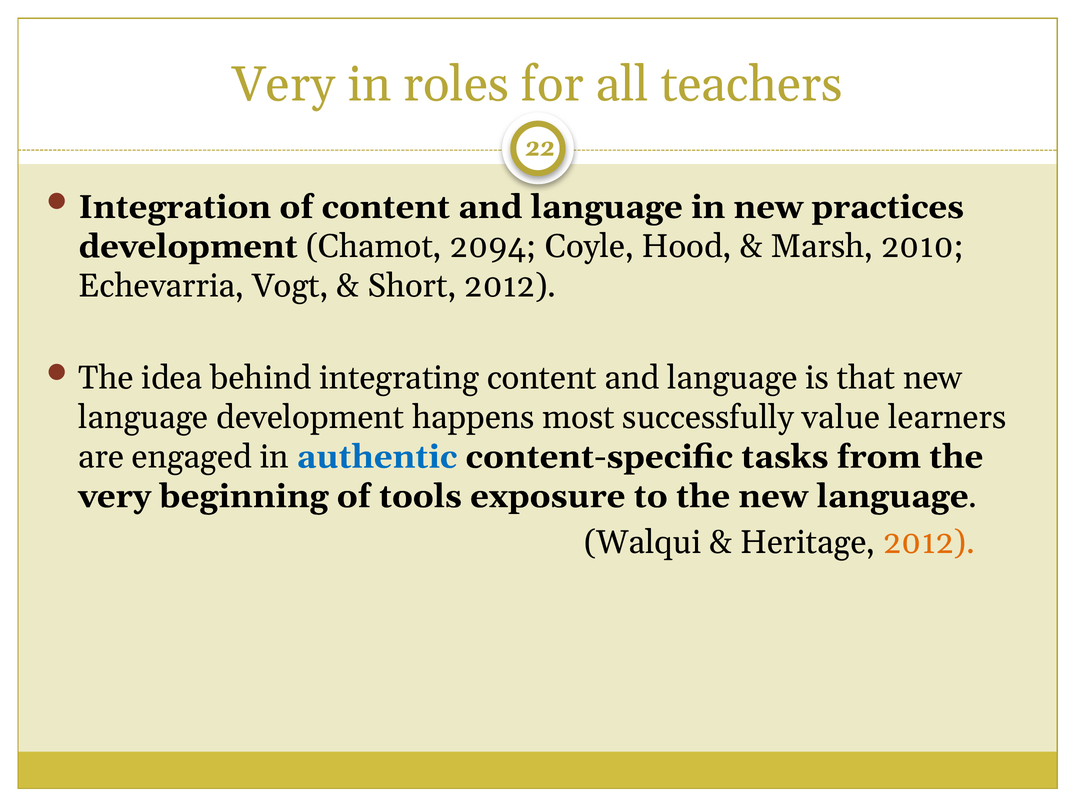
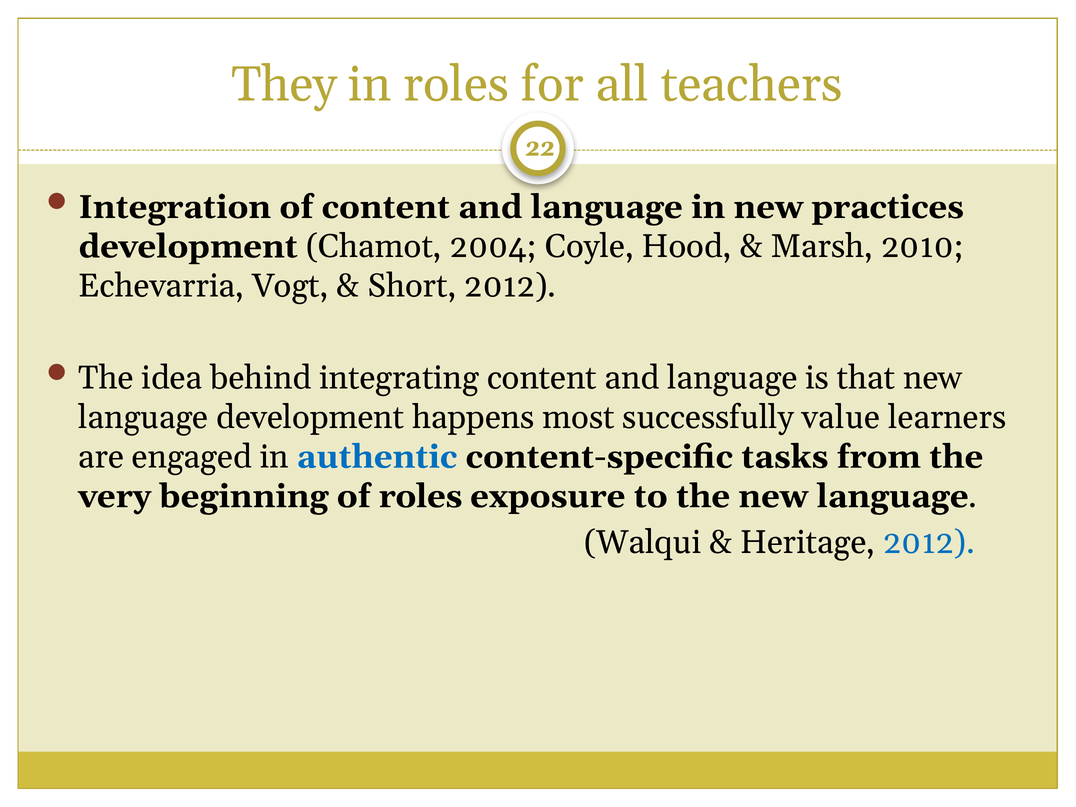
Very at (284, 85): Very -> They
2094: 2094 -> 2004
of tools: tools -> roles
2012 at (929, 542) colour: orange -> blue
